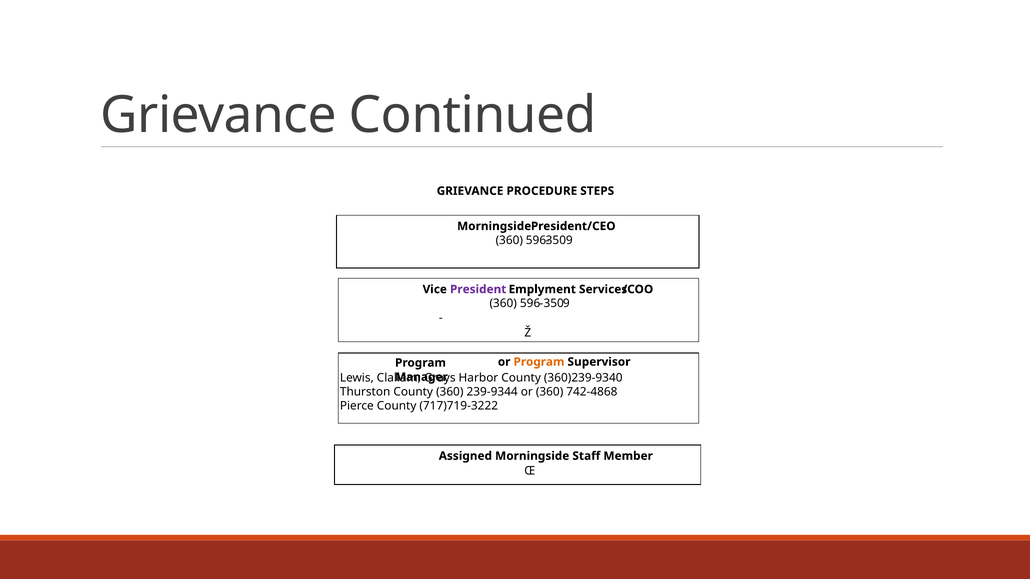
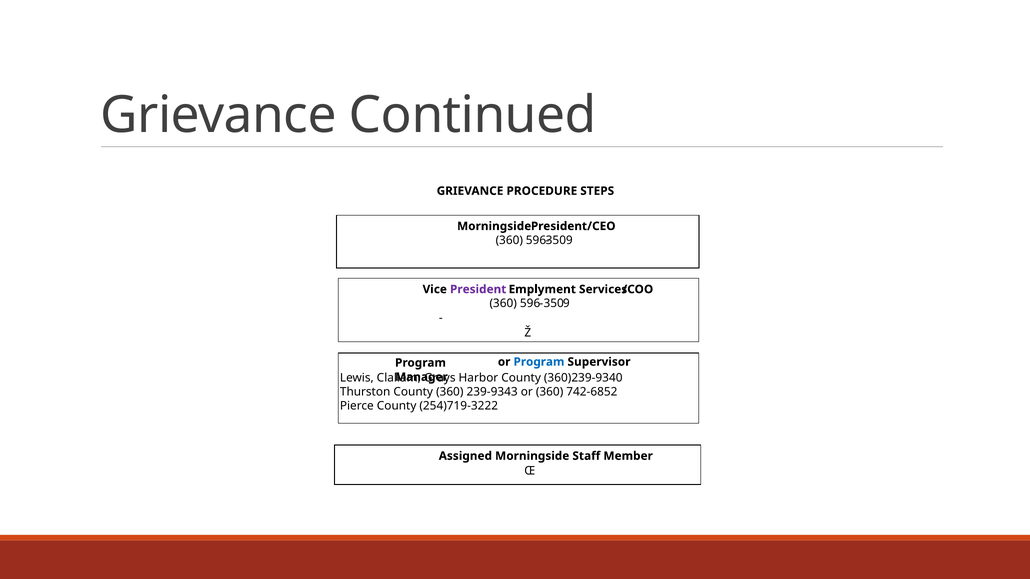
Program at (539, 362) colour: orange -> blue
239-9344: 239-9344 -> 239-9343
742-4868: 742-4868 -> 742-6852
717)719-3222: 717)719-3222 -> 254)719-3222
